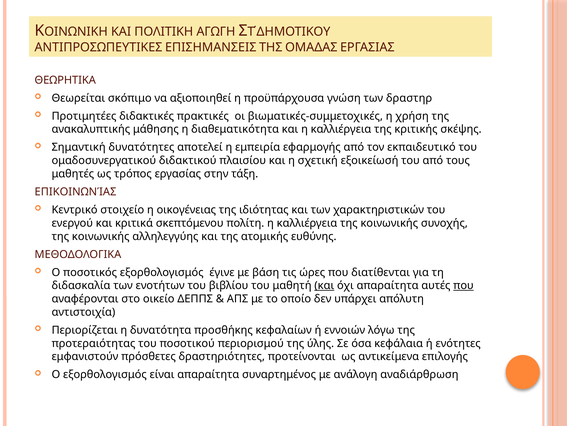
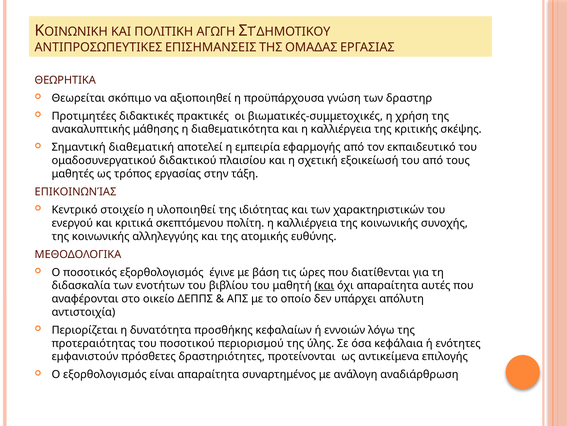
δυνατότητες: δυνατότητες -> διαθεματική
οικογένειας: οικογένειας -> υλοποιηθεί
που at (463, 285) underline: present -> none
